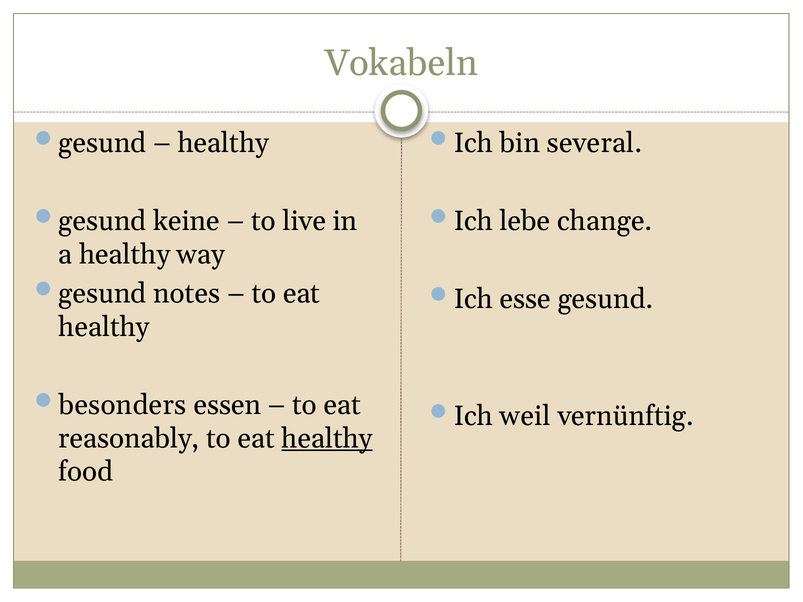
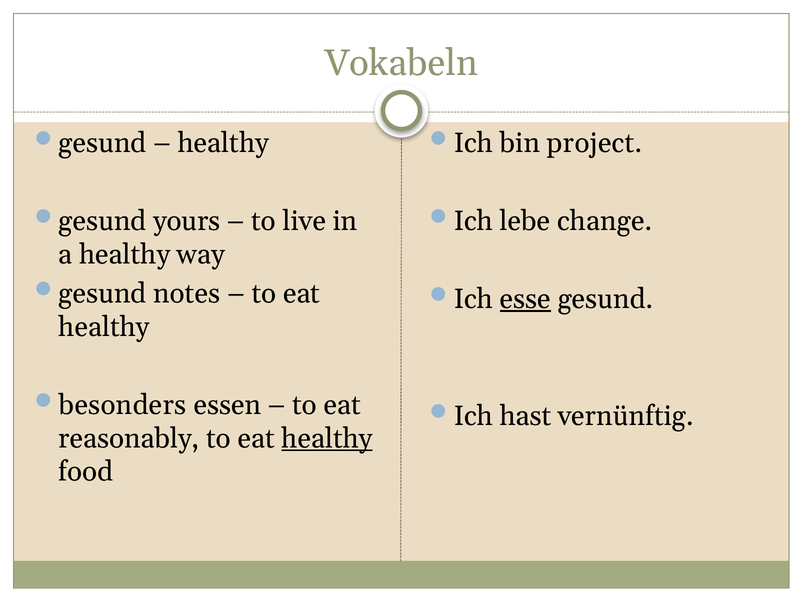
several: several -> project
keine: keine -> yours
esse underline: none -> present
weil: weil -> hast
